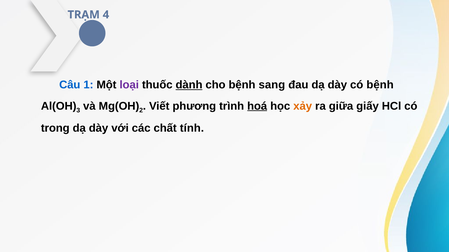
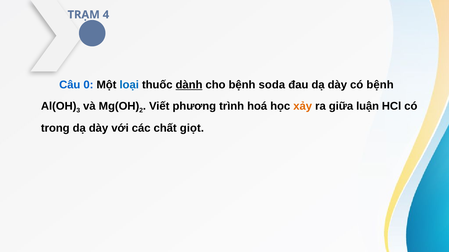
1: 1 -> 0
loại colour: purple -> blue
sang: sang -> soda
hoá underline: present -> none
giấy: giấy -> luận
tính: tính -> giọt
